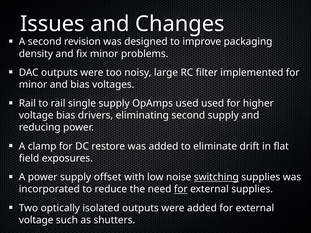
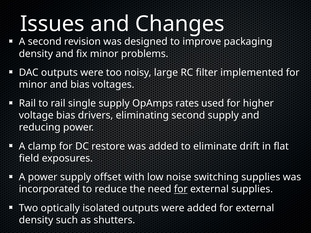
OpAmps used: used -> rates
switching underline: present -> none
voltage at (36, 220): voltage -> density
